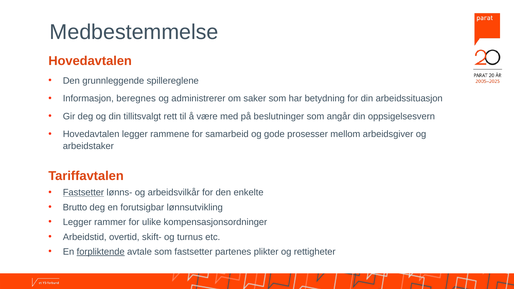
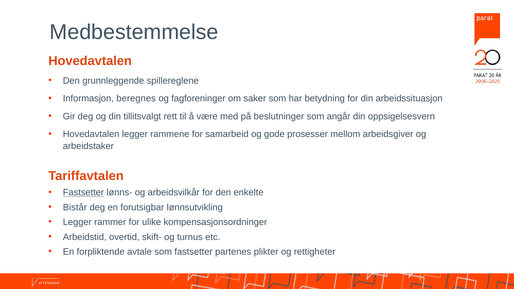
administrerer: administrerer -> fagforeninger
Brutto: Brutto -> Bistår
forpliktende underline: present -> none
